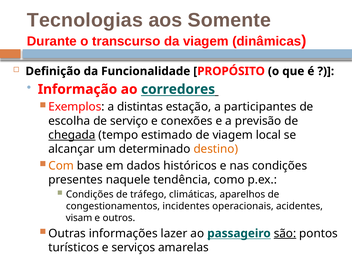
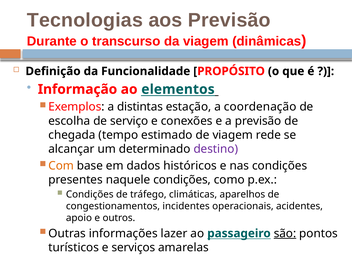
aos Somente: Somente -> Previsão
corredores: corredores -> elementos
participantes: participantes -> coordenação
chegada underline: present -> none
local: local -> rede
destino colour: orange -> purple
naquele tendência: tendência -> condições
visam: visam -> apoio
